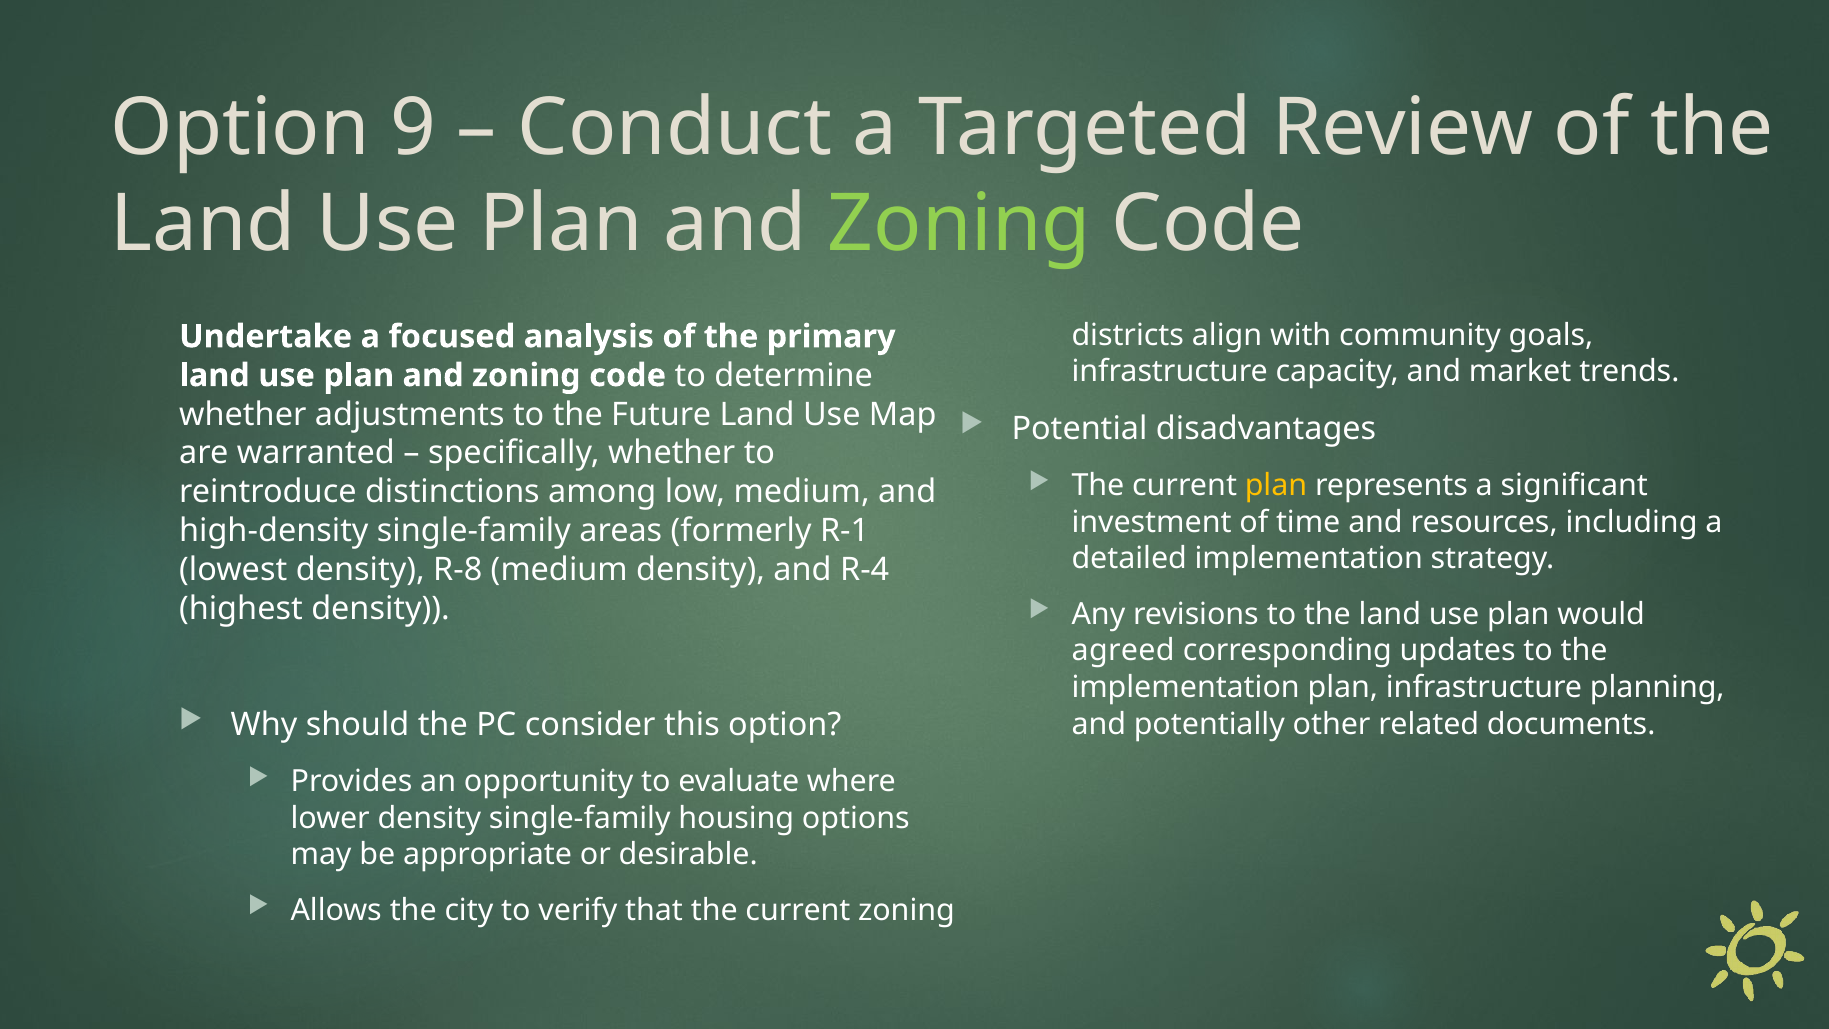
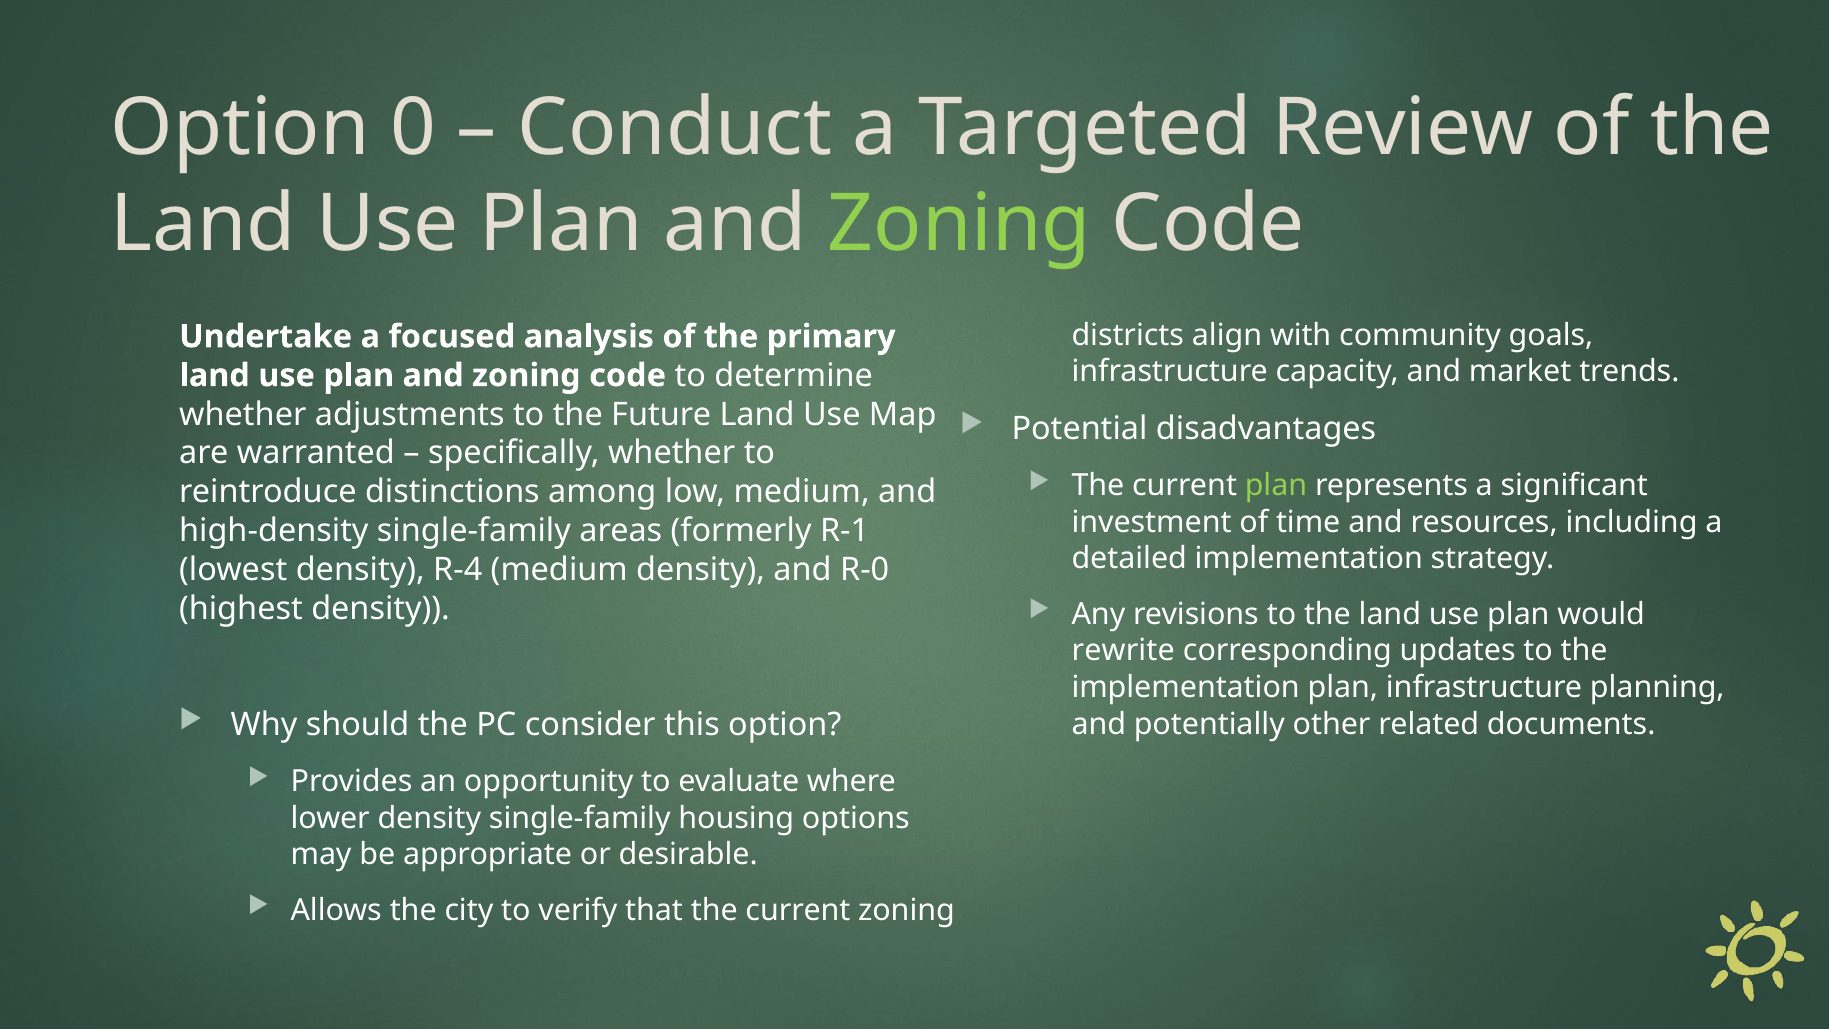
9: 9 -> 0
plan at (1276, 485) colour: yellow -> light green
R-8: R-8 -> R-4
R-4: R-4 -> R-0
agreed: agreed -> rewrite
